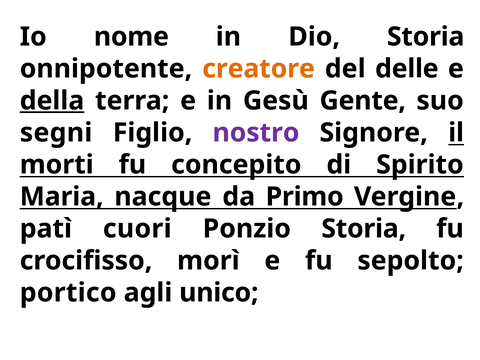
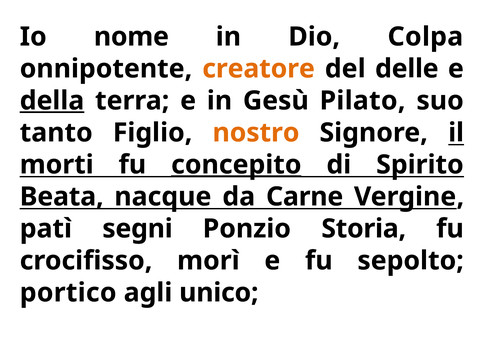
Dio Storia: Storia -> Colpa
Gente: Gente -> Pilato
segni: segni -> tanto
nostro colour: purple -> orange
concepito underline: none -> present
Maria: Maria -> Beata
Primo: Primo -> Carne
cuori: cuori -> segni
